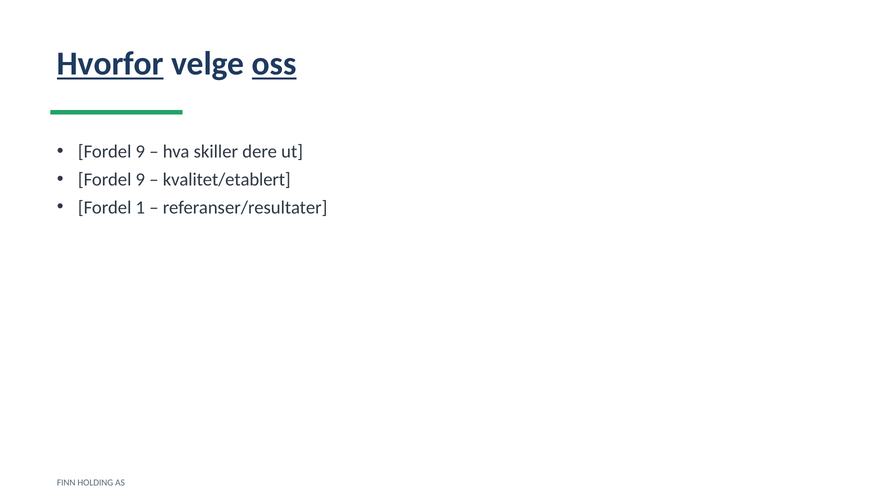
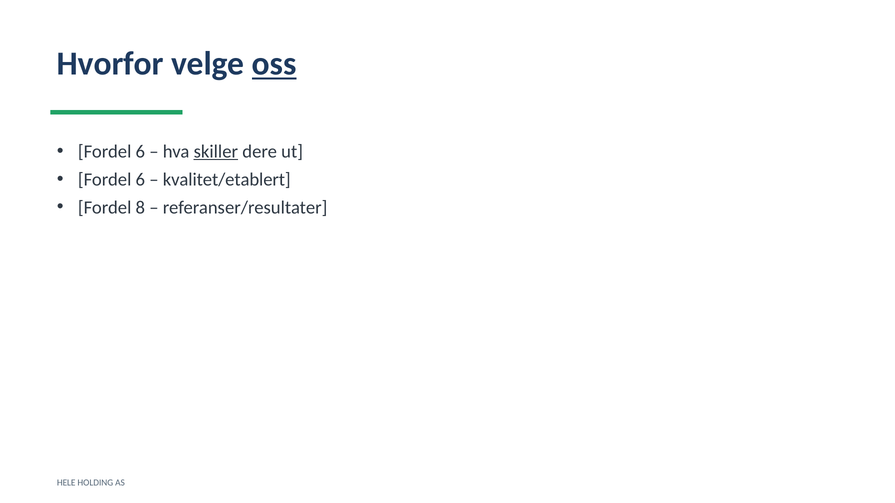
Hvorfor underline: present -> none
9 at (140, 152): 9 -> 6
skiller underline: none -> present
9 at (140, 180): 9 -> 6
1: 1 -> 8
FINN: FINN -> HELE
